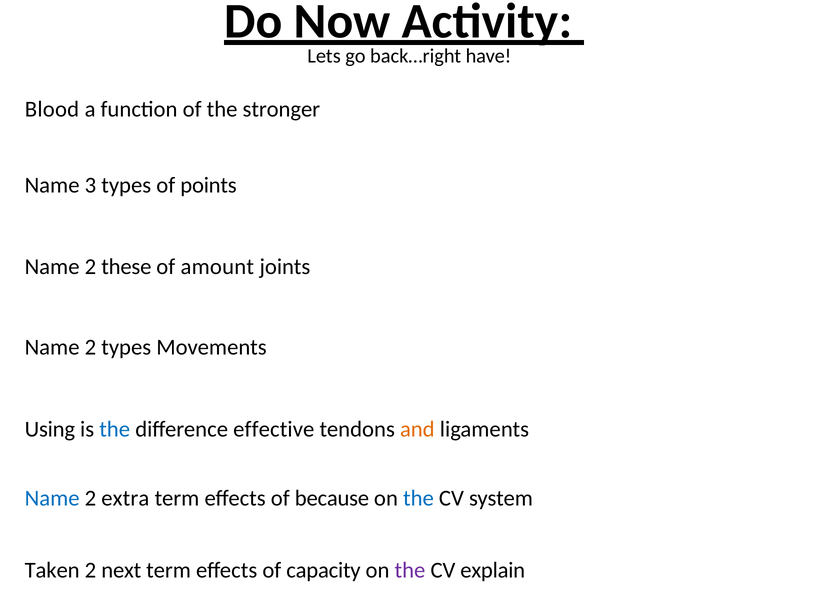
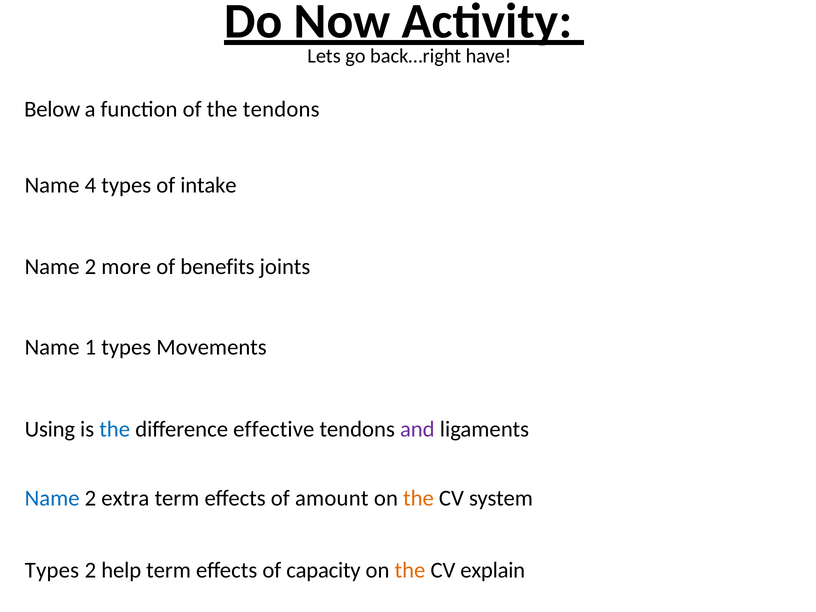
Blood: Blood -> Below
the stronger: stronger -> tendons
3: 3 -> 4
points: points -> intake
these: these -> more
amount: amount -> benefits
2 at (90, 347): 2 -> 1
and colour: orange -> purple
because: because -> amount
the at (418, 498) colour: blue -> orange
Taken at (52, 570): Taken -> Types
next: next -> help
the at (410, 570) colour: purple -> orange
